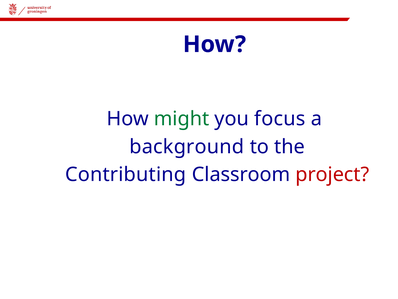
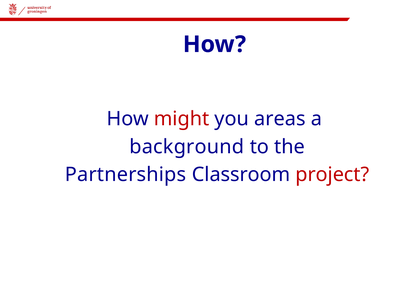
might colour: green -> red
focus: focus -> areas
Contributing: Contributing -> Partnerships
